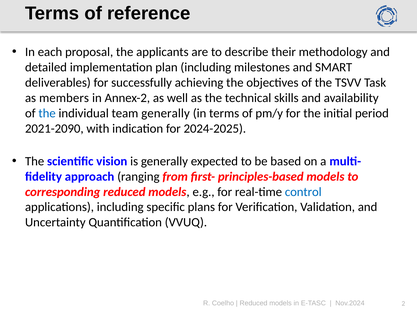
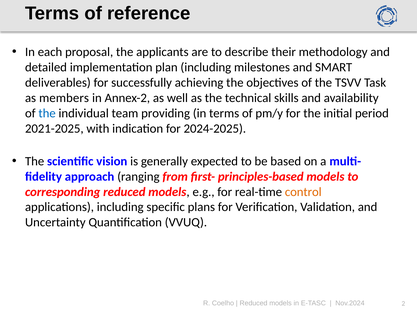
team generally: generally -> providing
2021-2090: 2021-2090 -> 2021-2025
control colour: blue -> orange
